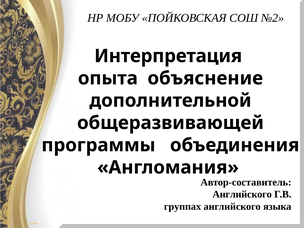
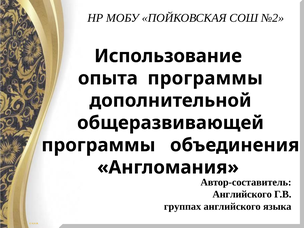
Интерпретация: Интерпретация -> Использование
опыта объяснение: объяснение -> программы
